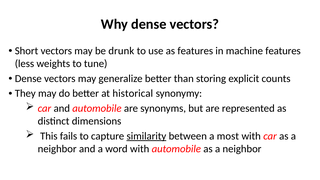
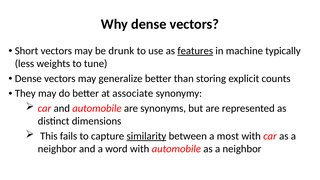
features at (195, 51) underline: none -> present
machine features: features -> typically
historical: historical -> associate
